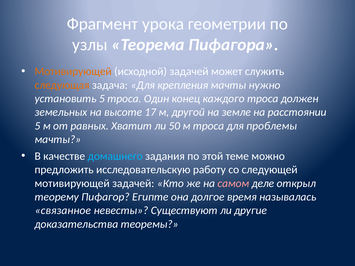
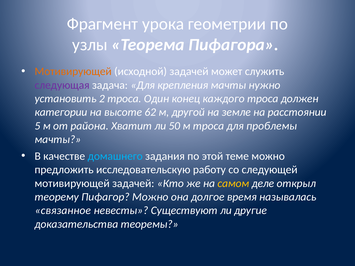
следующая colour: orange -> purple
установить 5: 5 -> 2
земельных: земельных -> категории
17: 17 -> 62
равных: равных -> района
самом colour: pink -> yellow
Пифагор Египте: Египте -> Можно
